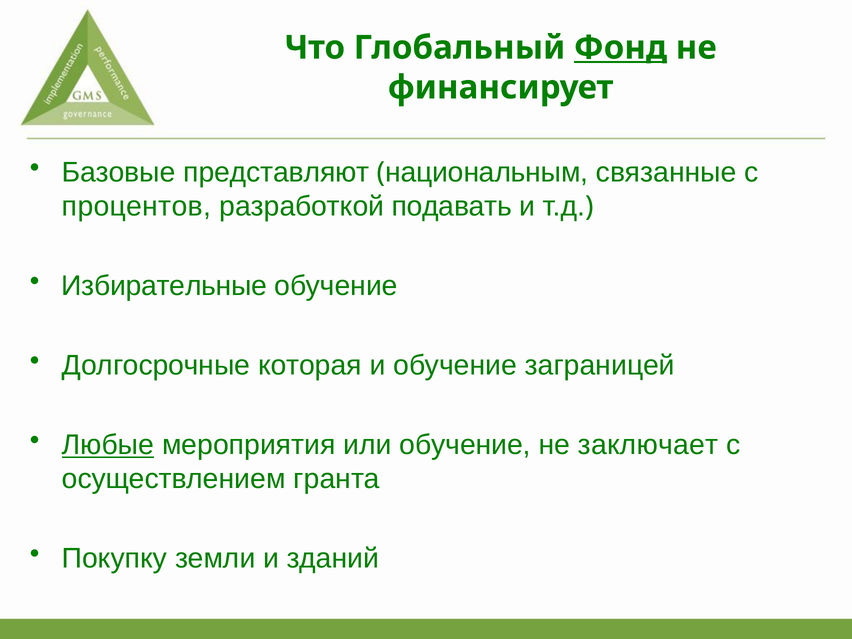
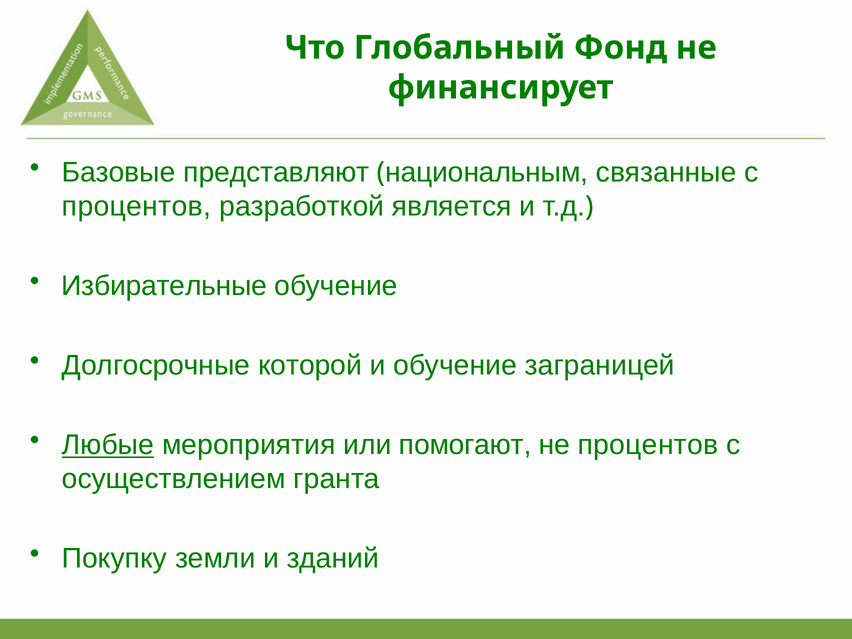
Фонд underline: present -> none
подавать: подавать -> является
которая: которая -> которой
или обучение: обучение -> помогают
не заключает: заключает -> процентов
